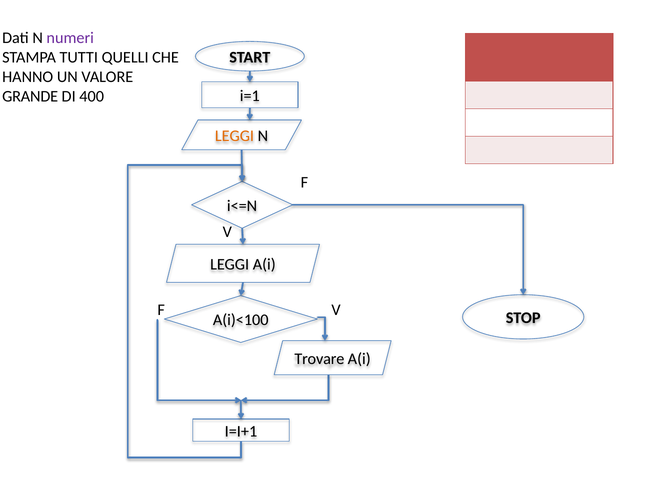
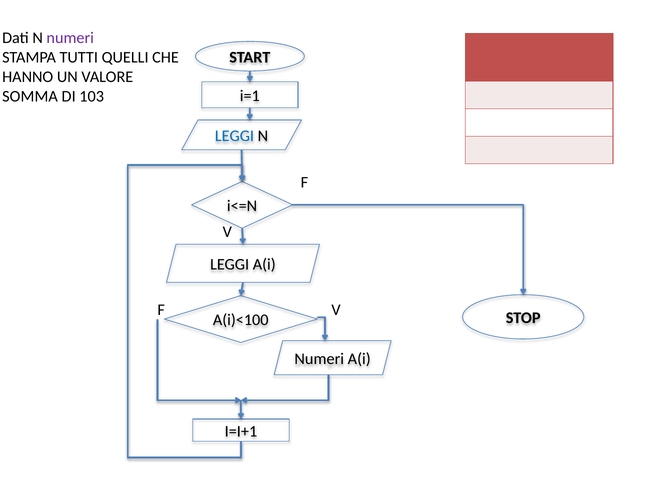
GRANDE: GRANDE -> SOMMA
400: 400 -> 103
LEGGI at (235, 136) colour: orange -> blue
Trovare at (319, 359): Trovare -> Numeri
